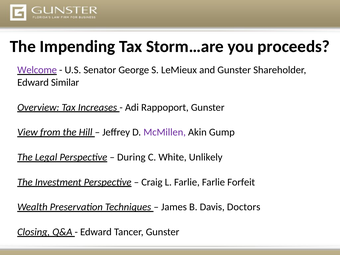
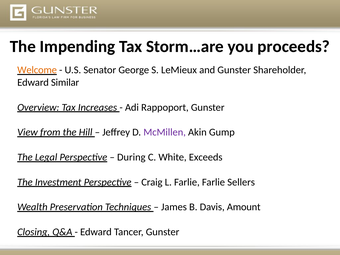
Welcome colour: purple -> orange
Unlikely: Unlikely -> Exceeds
Forfeit: Forfeit -> Sellers
Doctors: Doctors -> Amount
